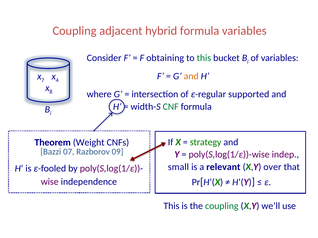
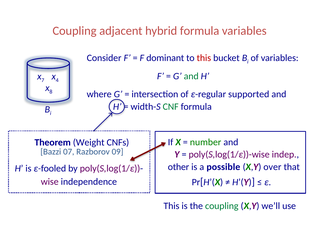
obtaining: obtaining -> dominant
this at (204, 58) colour: green -> red
and at (191, 76) colour: orange -> green
strategy: strategy -> number
small: small -> other
relevant: relevant -> possible
